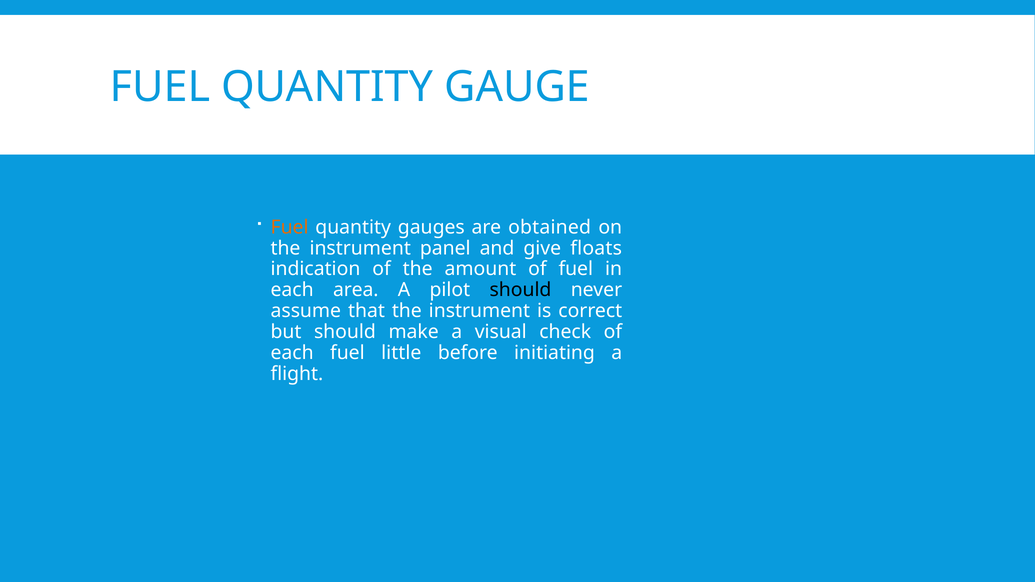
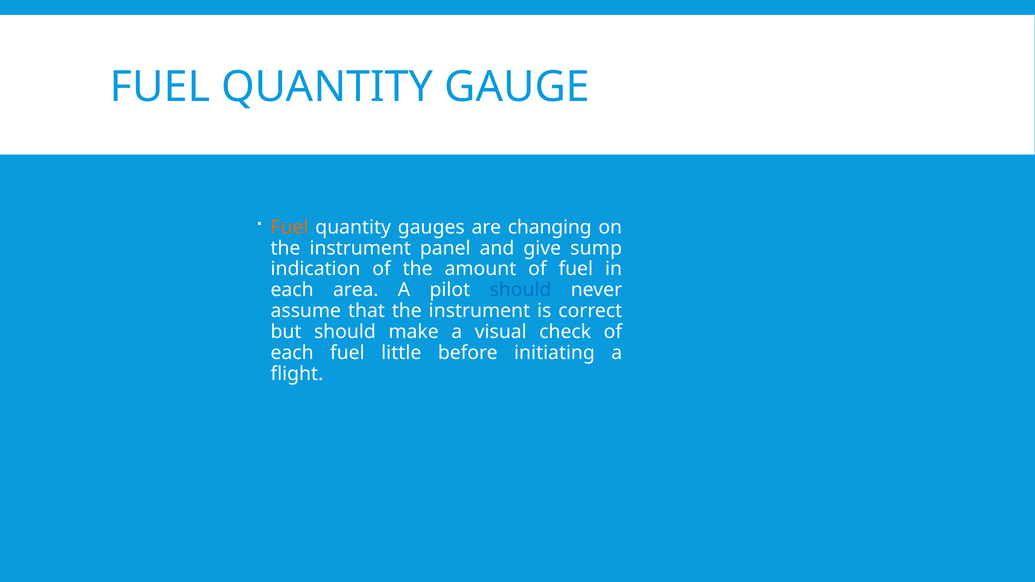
obtained: obtained -> changing
floats: floats -> sump
should at (520, 290) colour: black -> blue
